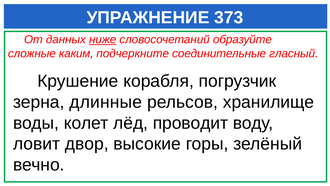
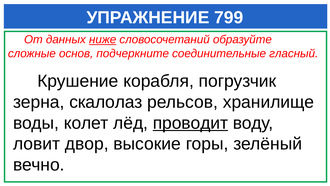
373: 373 -> 799
каким: каким -> основ
длинные: длинные -> скалолаз
проводит underline: none -> present
